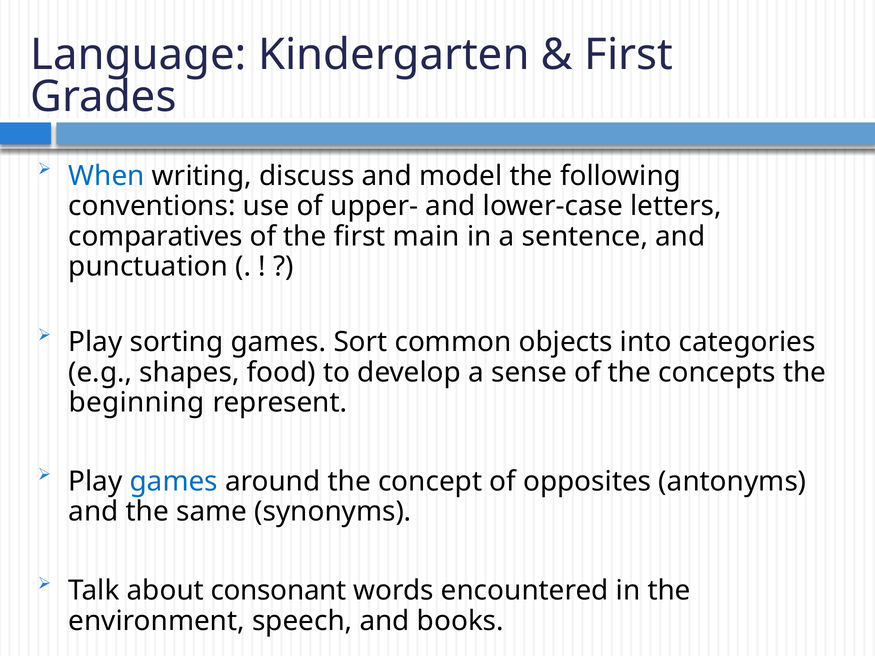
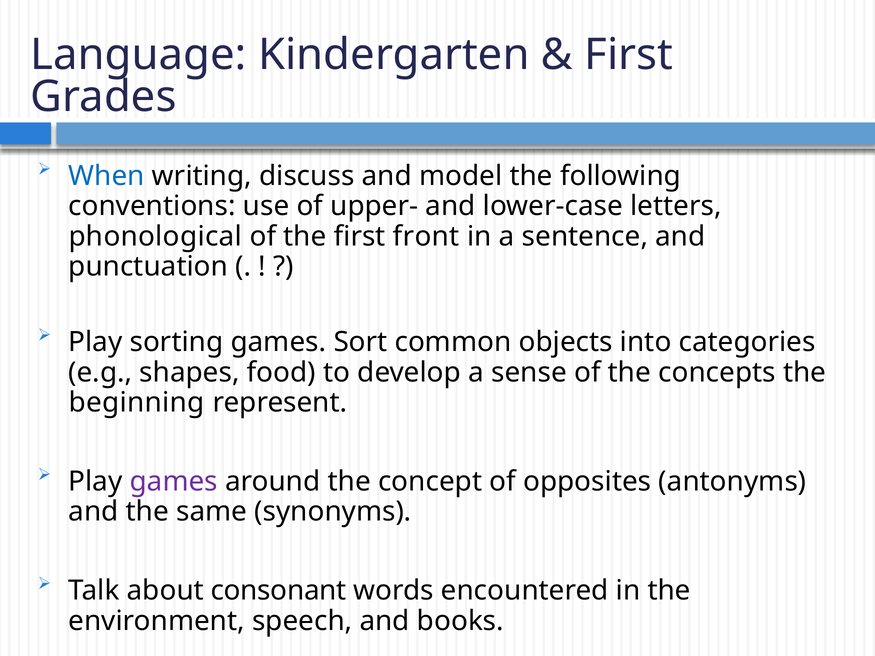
comparatives: comparatives -> phonological
main: main -> front
games at (174, 482) colour: blue -> purple
